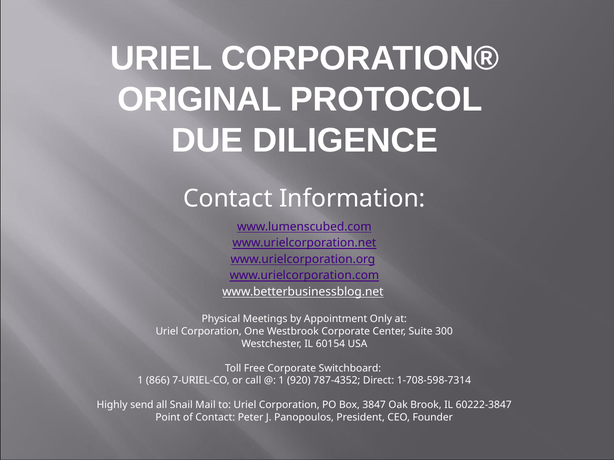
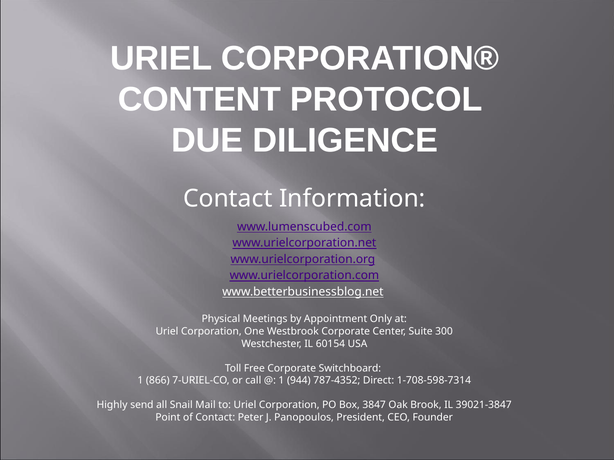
ORIGINAL: ORIGINAL -> CONTENT
920: 920 -> 944
60222-3847: 60222-3847 -> 39021-3847
